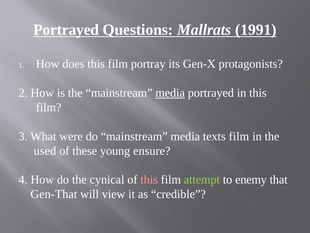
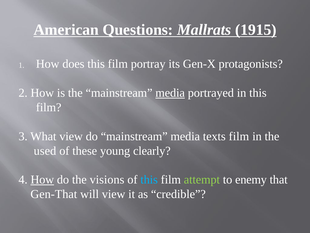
Portrayed at (66, 30): Portrayed -> American
1991: 1991 -> 1915
What were: were -> view
ensure: ensure -> clearly
How at (42, 179) underline: none -> present
cynical: cynical -> visions
this at (149, 179) colour: pink -> light blue
